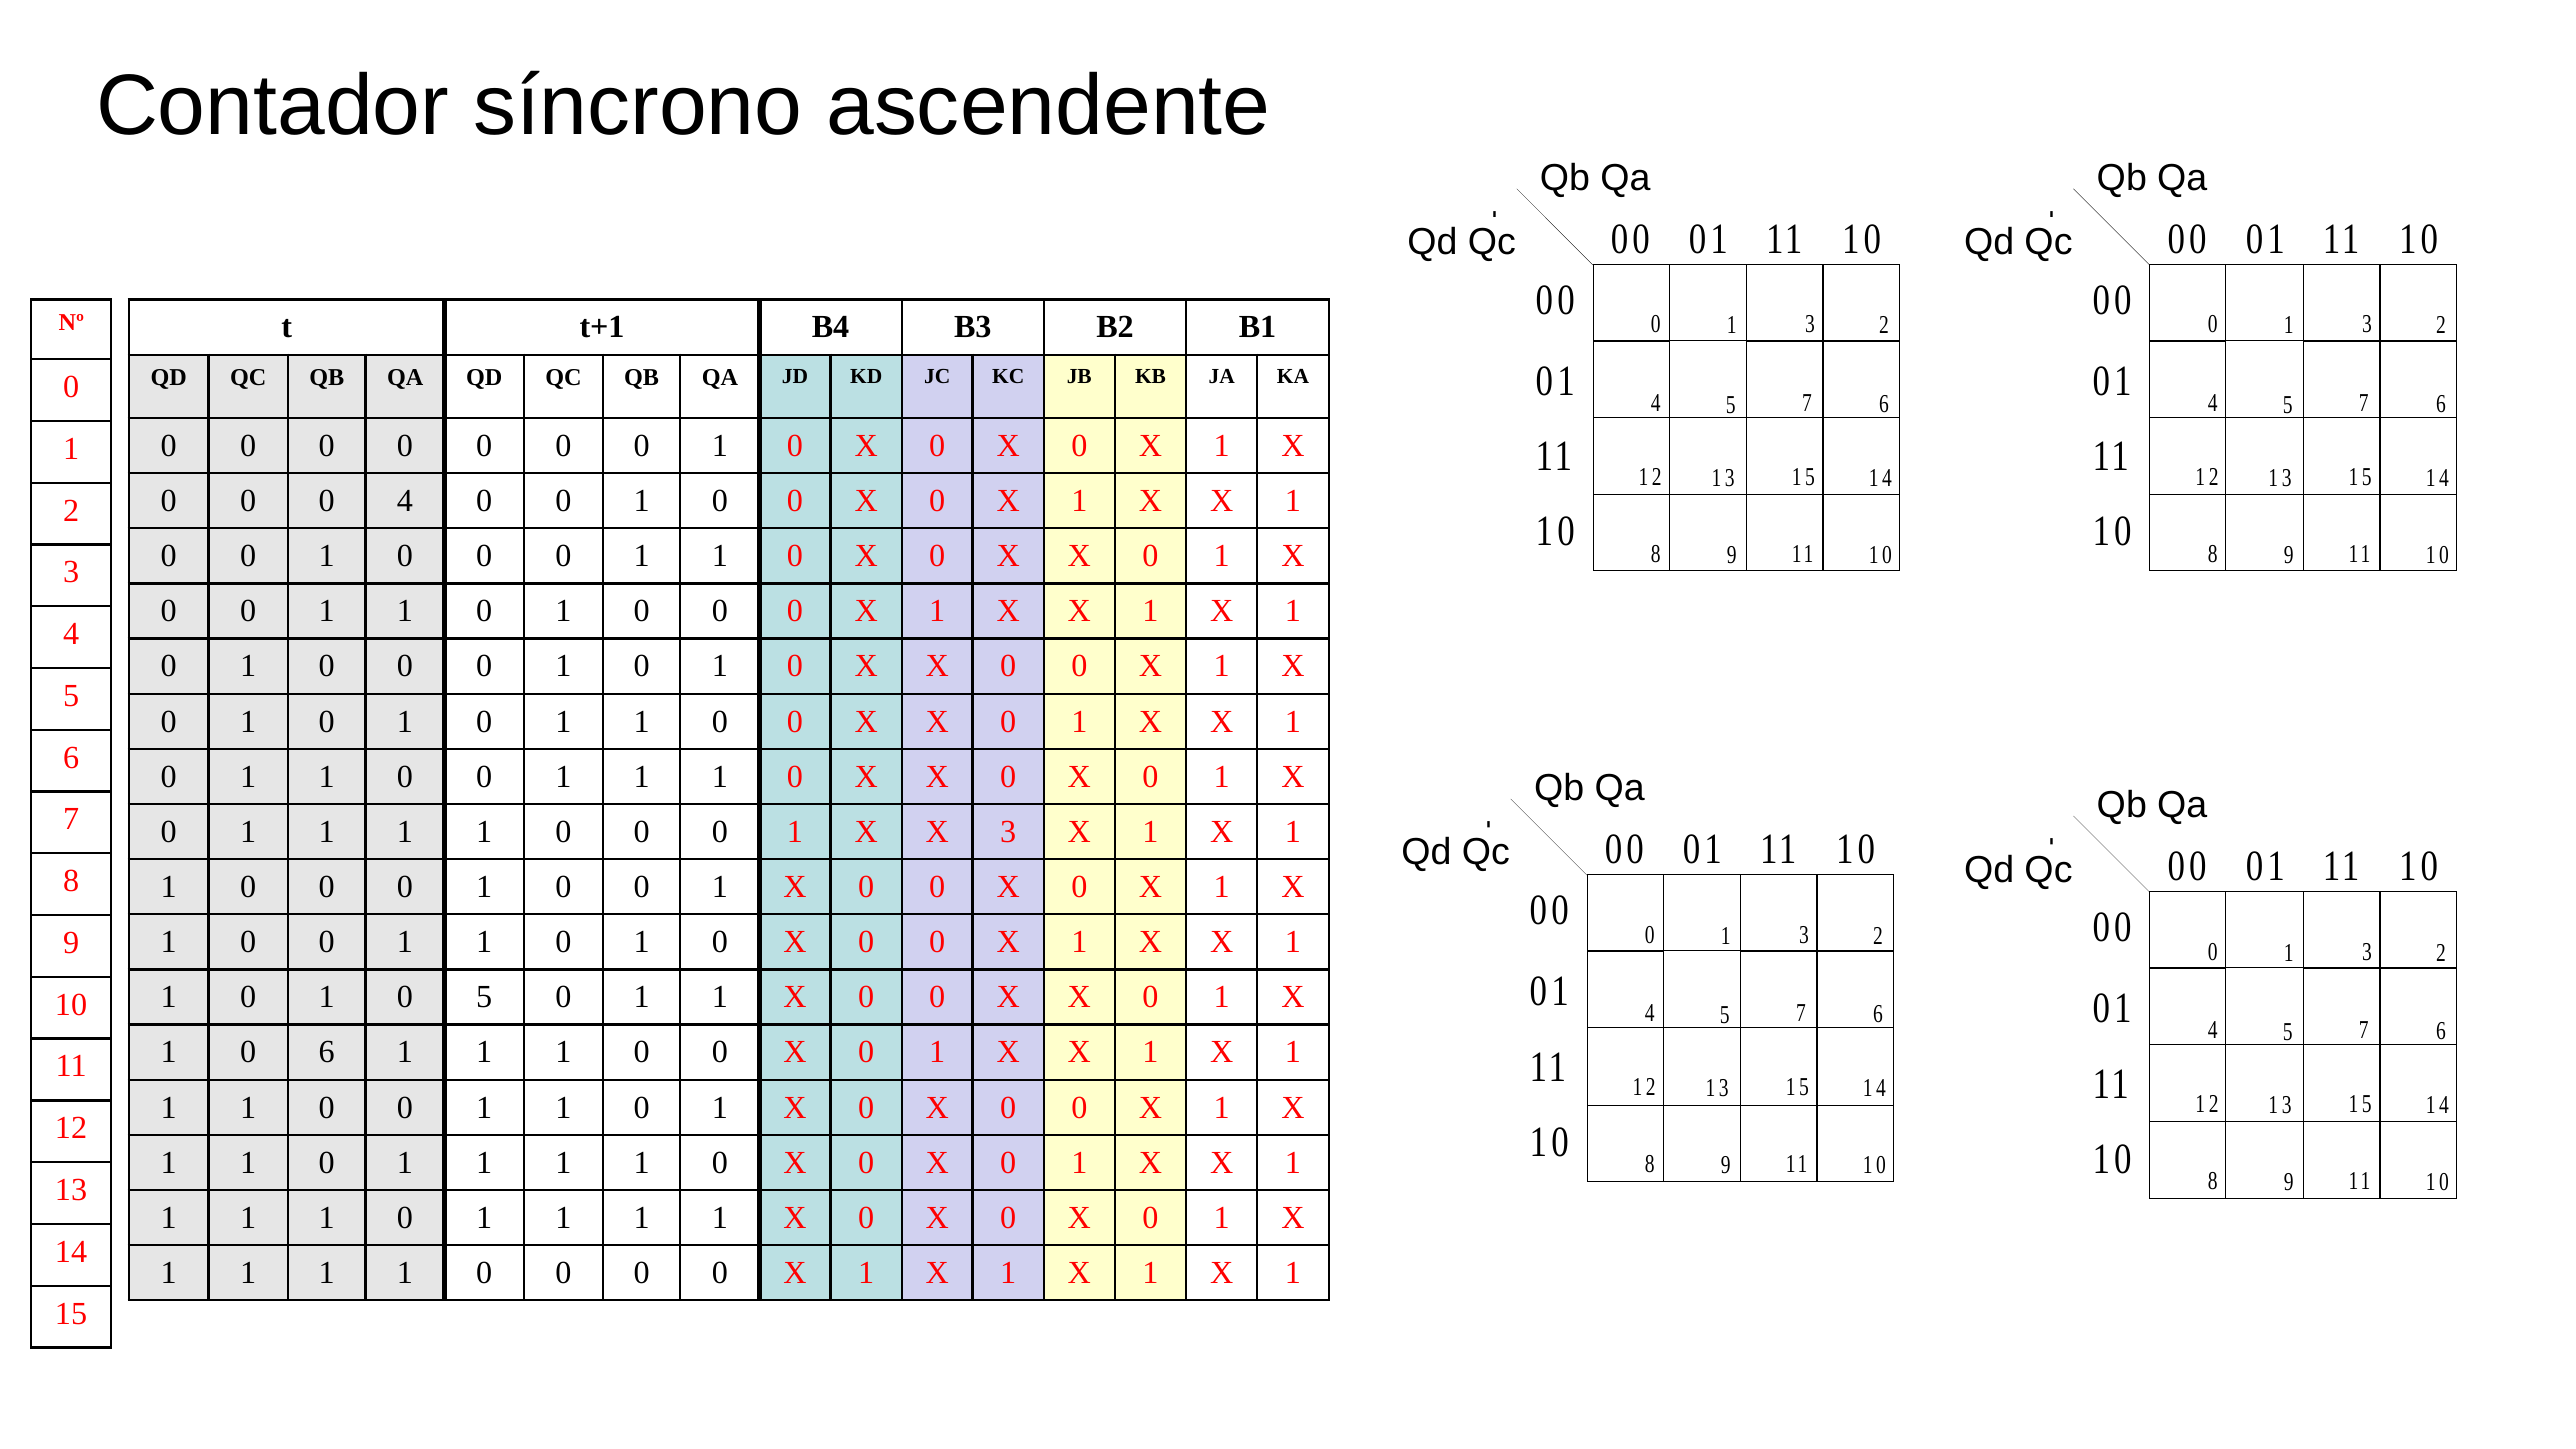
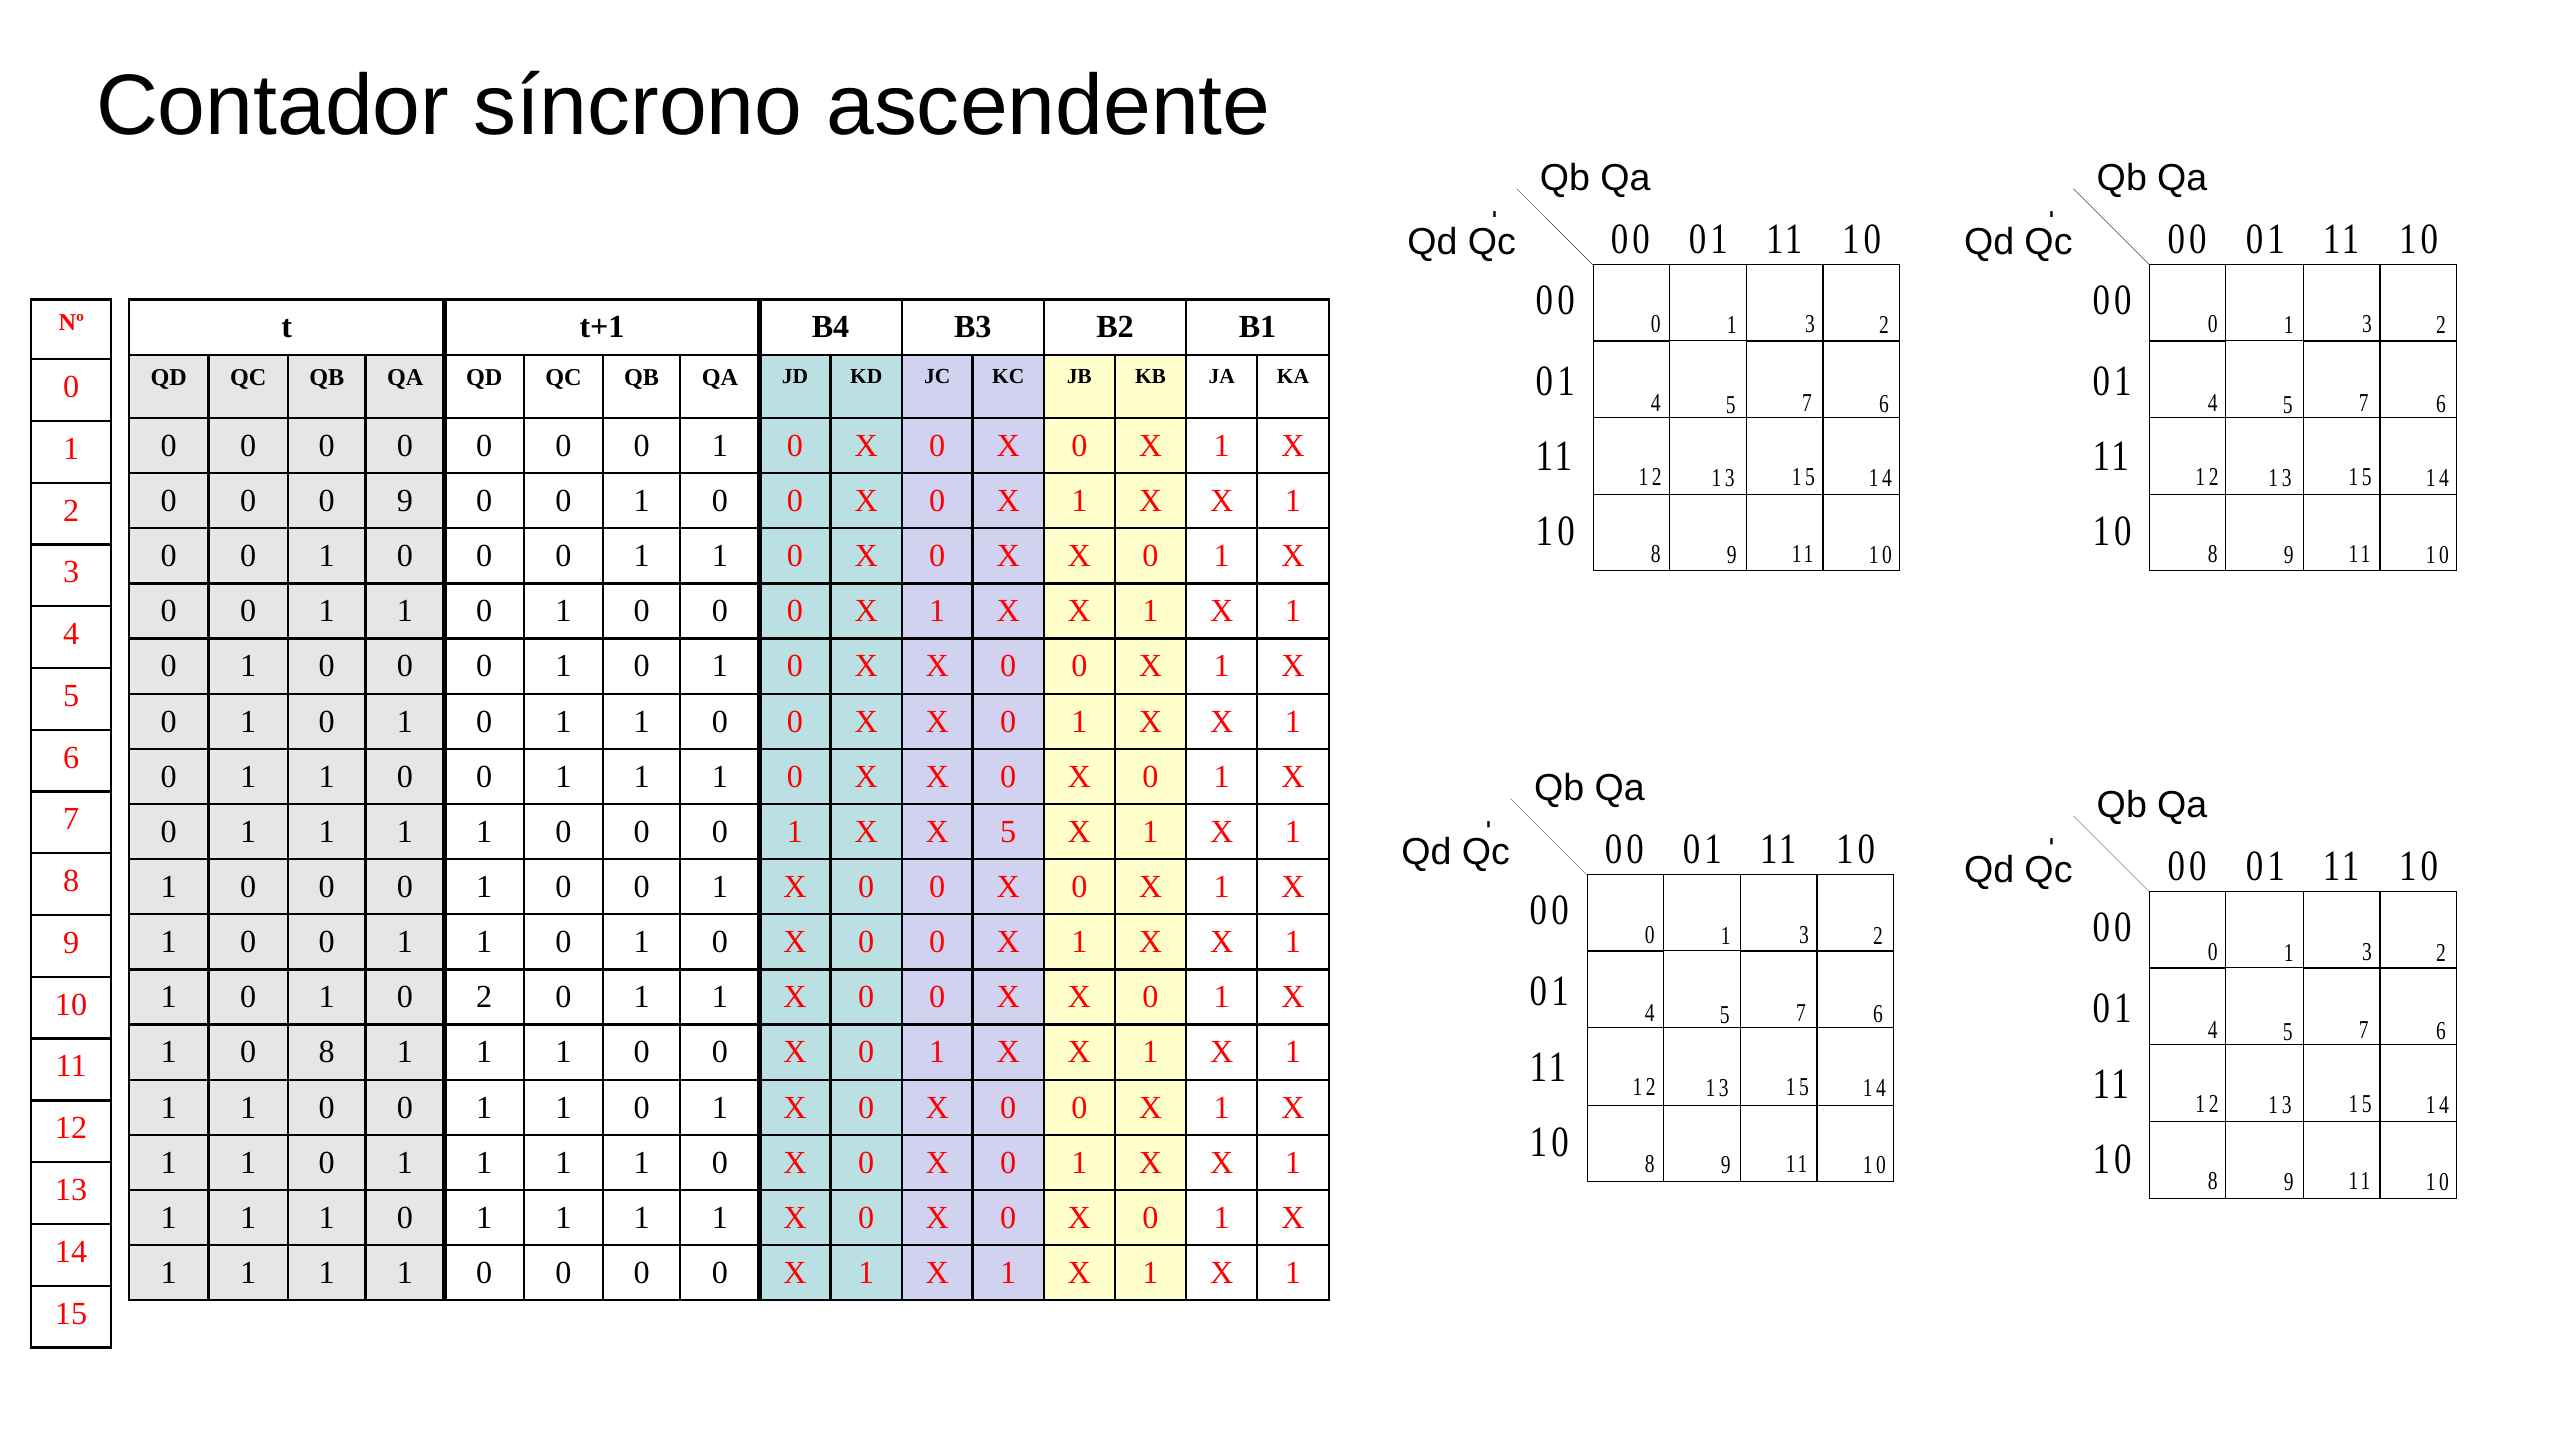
0 4: 4 -> 9
X 3: 3 -> 5
1 0 5: 5 -> 2
0 6: 6 -> 8
